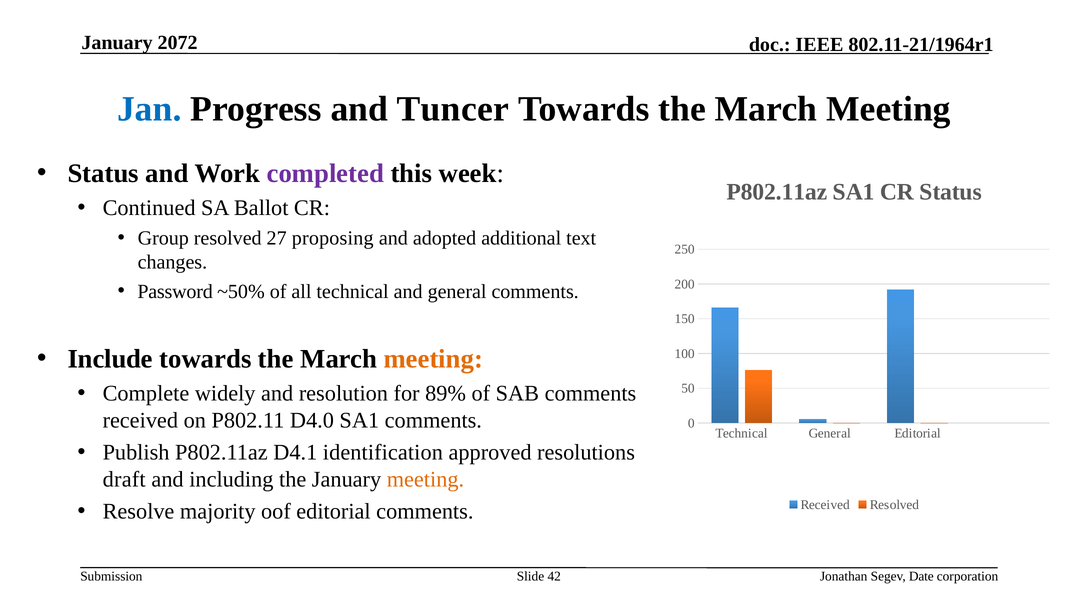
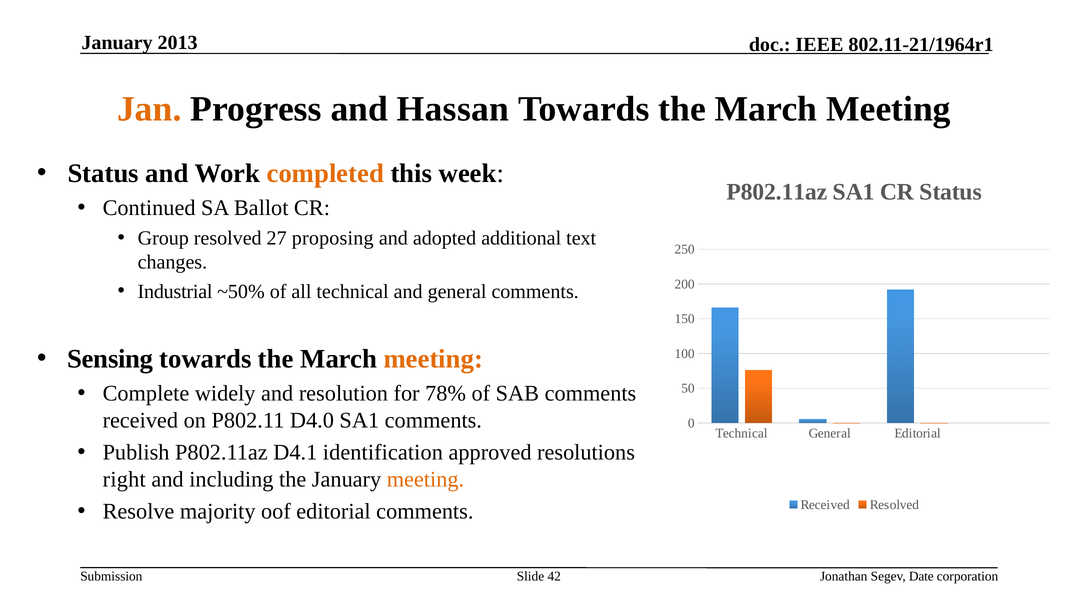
2072: 2072 -> 2013
Jan colour: blue -> orange
Tuncer: Tuncer -> Hassan
completed colour: purple -> orange
Password: Password -> Industrial
Include: Include -> Sensing
89%: 89% -> 78%
draft: draft -> right
